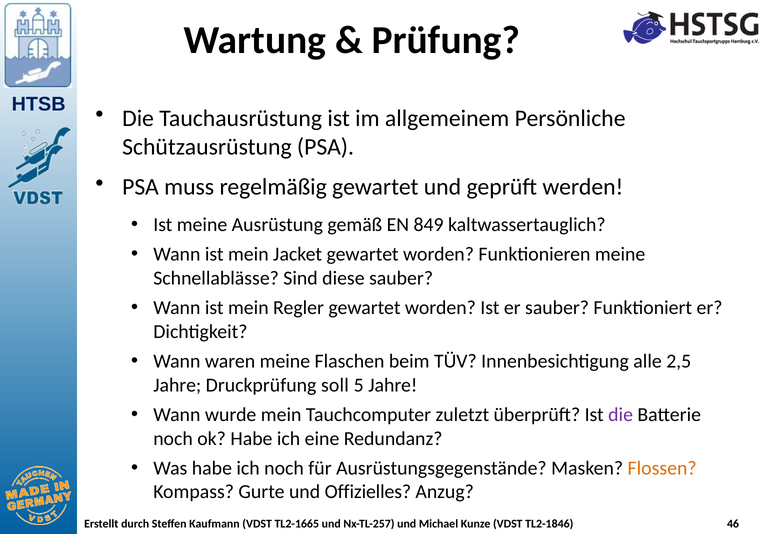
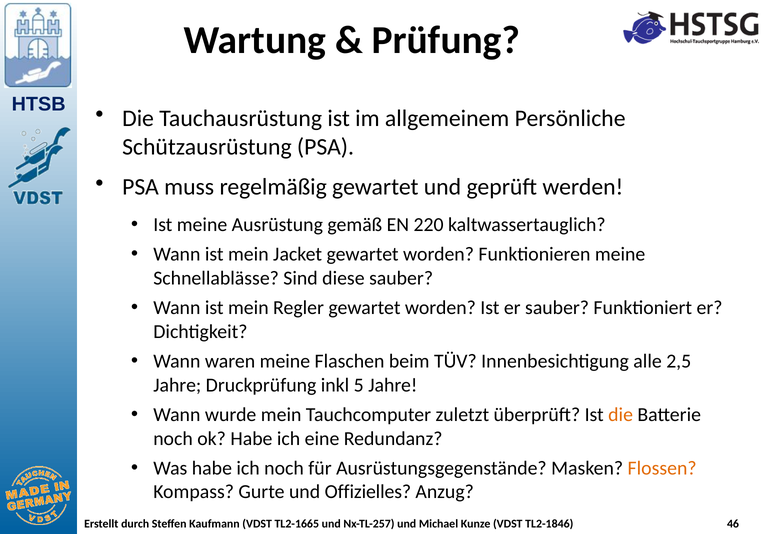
849: 849 -> 220
soll: soll -> inkl
die at (621, 415) colour: purple -> orange
